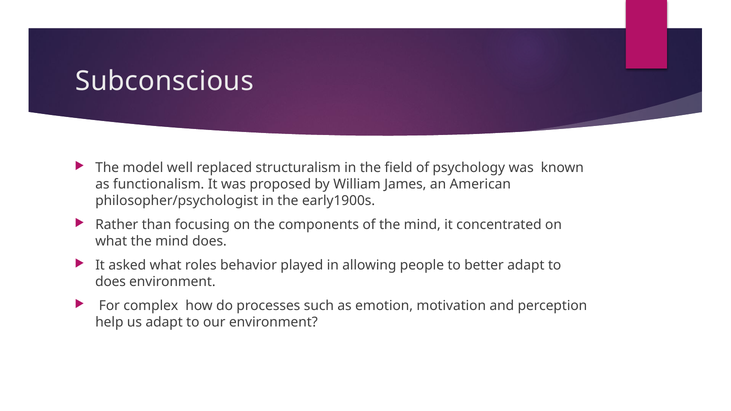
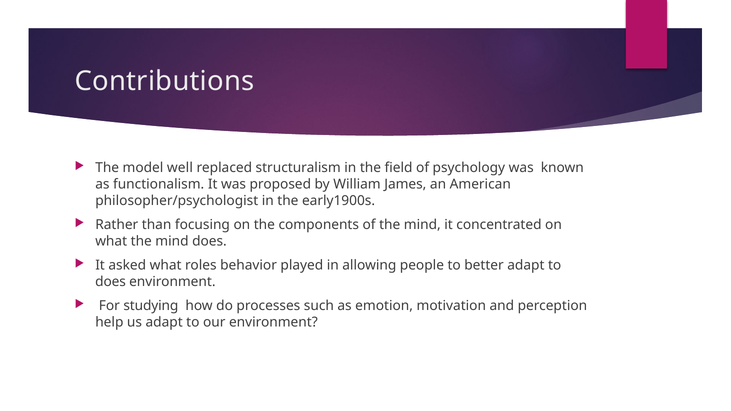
Subconscious: Subconscious -> Contributions
complex: complex -> studying
